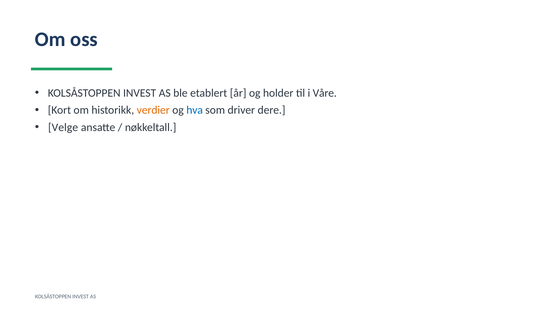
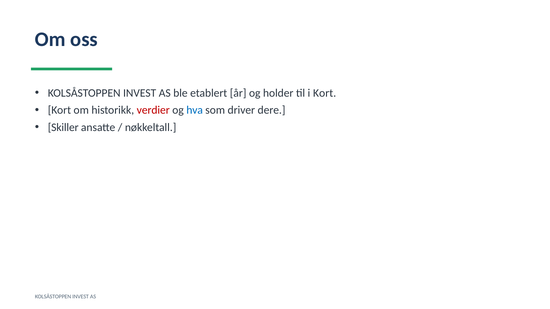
i Våre: Våre -> Kort
verdier colour: orange -> red
Velge: Velge -> Skiller
